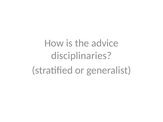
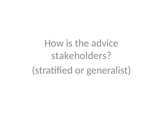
disciplinaries: disciplinaries -> stakeholders
